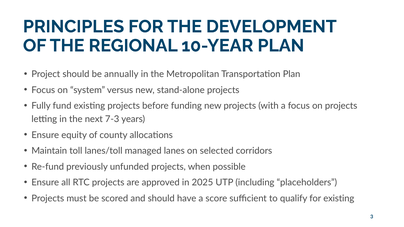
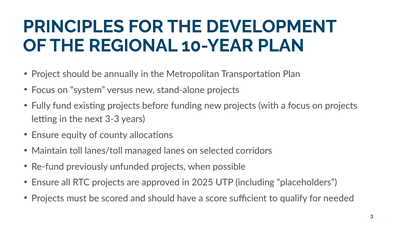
7-3: 7-3 -> 3-3
for existing: existing -> needed
